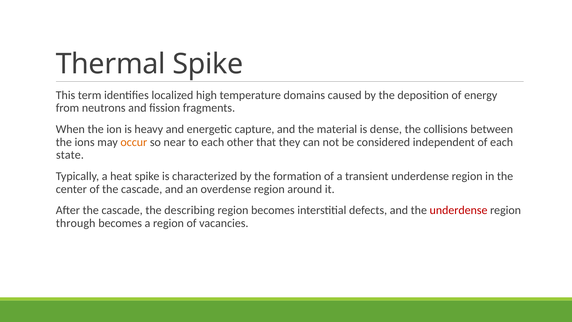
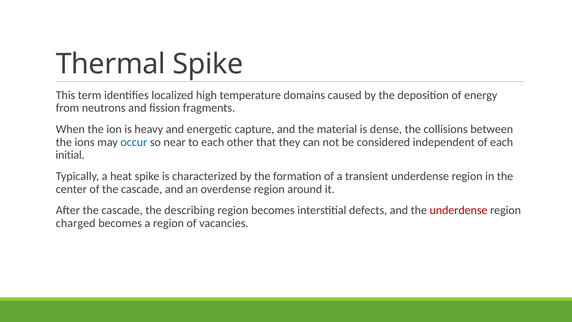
occur colour: orange -> blue
state: state -> initial
through: through -> charged
